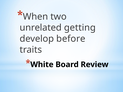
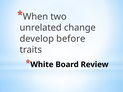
getting: getting -> change
